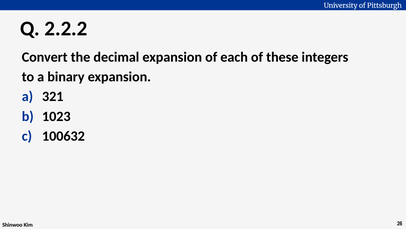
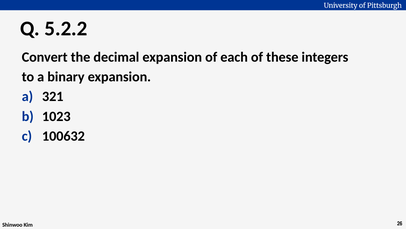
2.2.2: 2.2.2 -> 5.2.2
